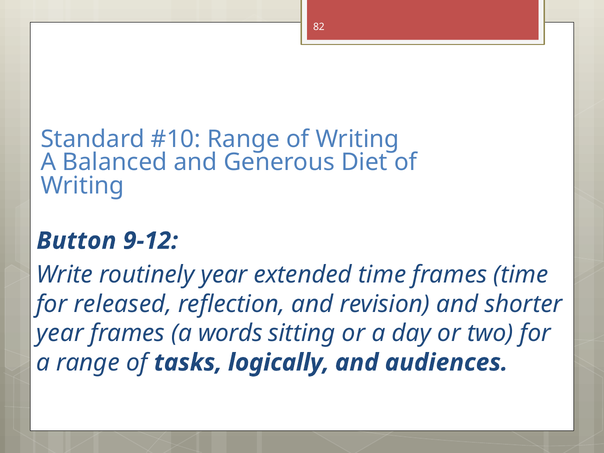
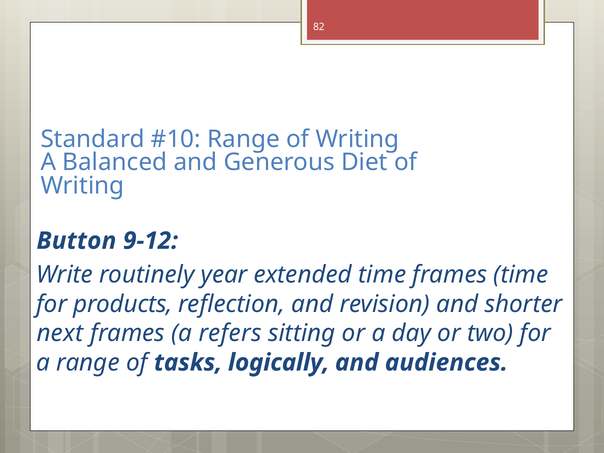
released: released -> products
year at (60, 333): year -> next
words: words -> refers
